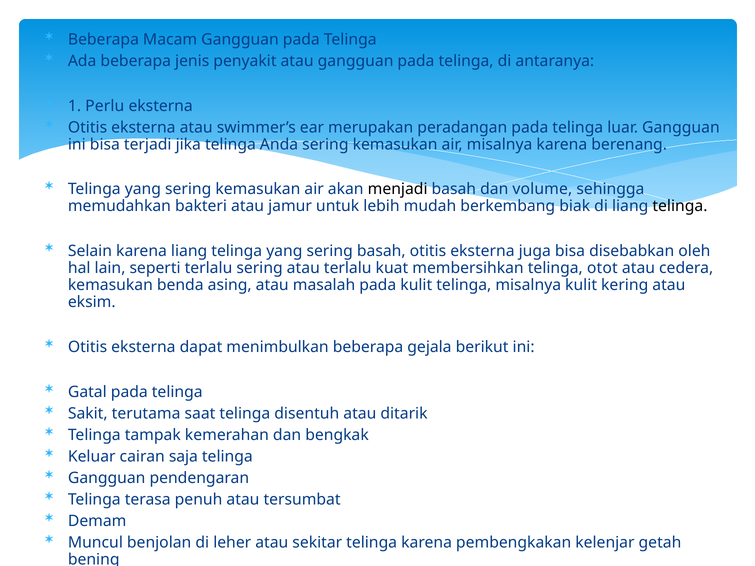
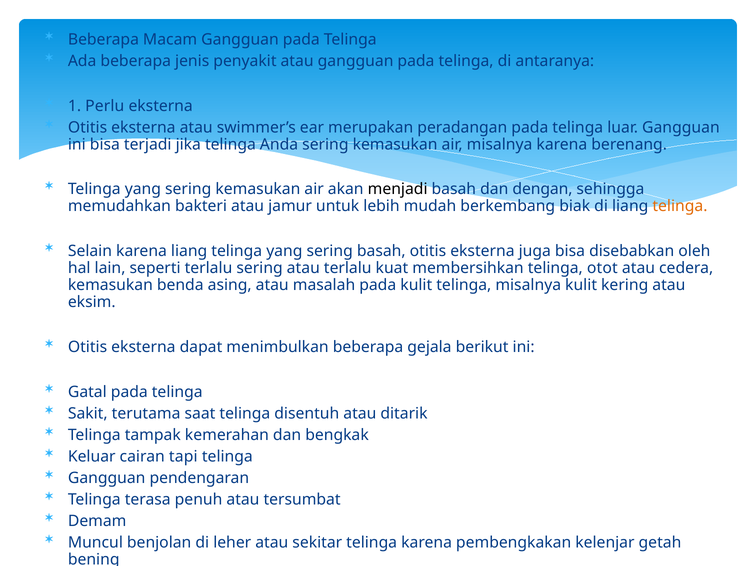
volume: volume -> dengan
telinga at (680, 206) colour: black -> orange
saja: saja -> tapi
